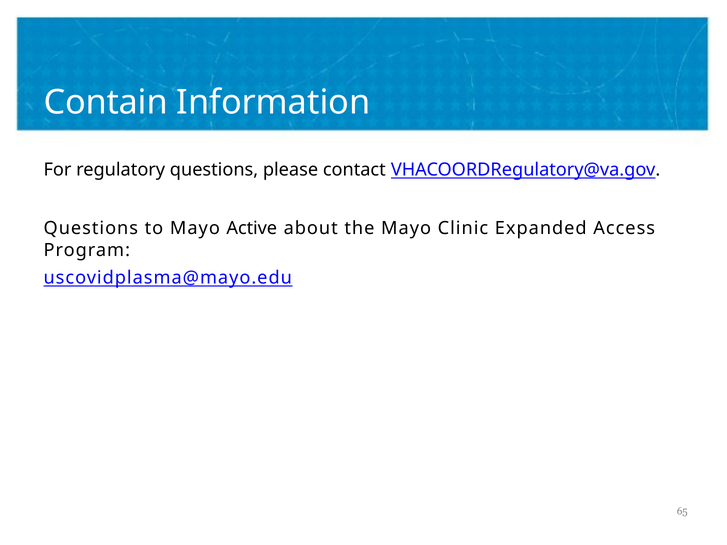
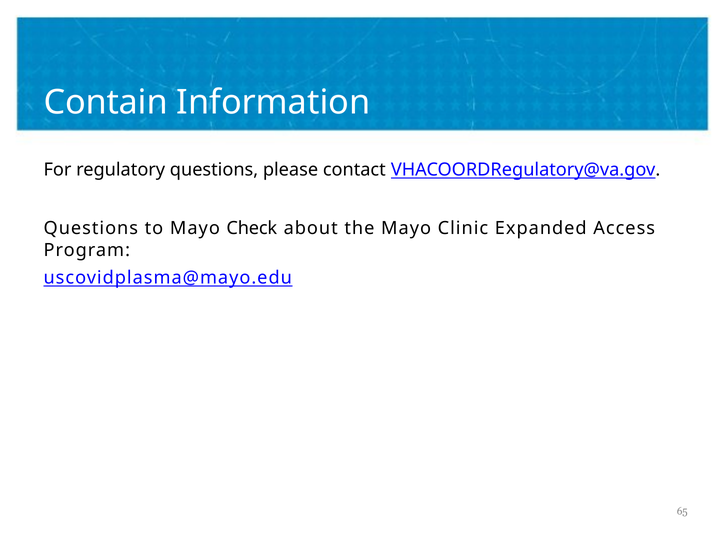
Active: Active -> Check
